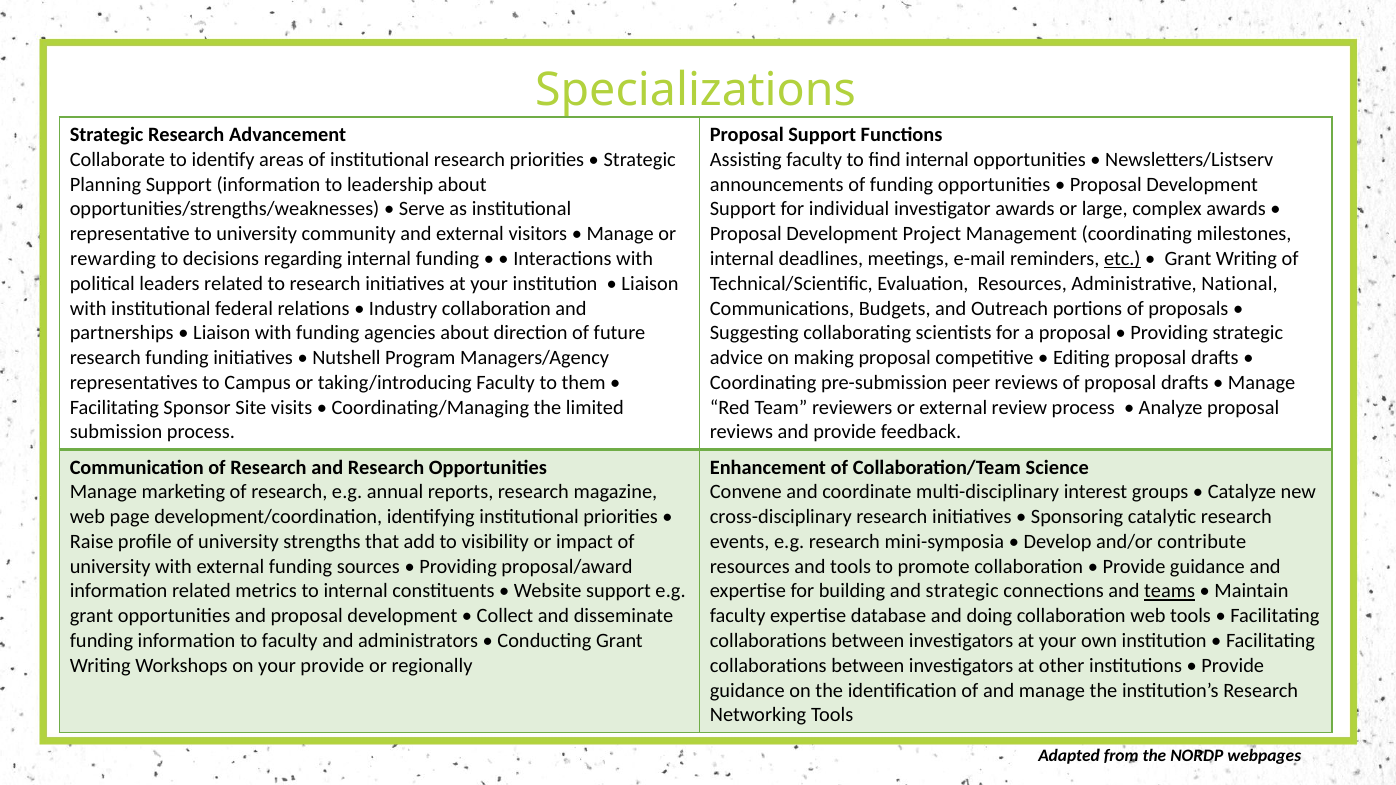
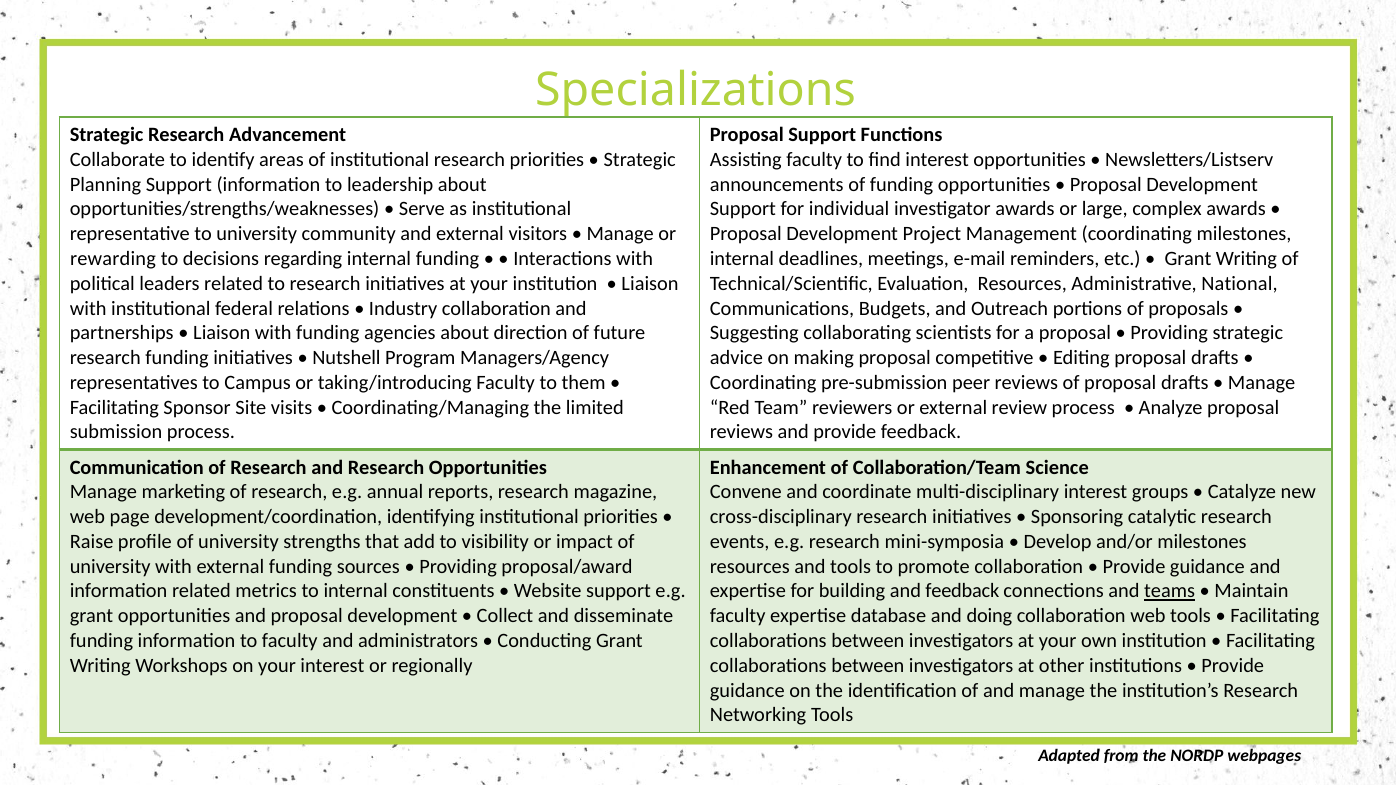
find internal: internal -> interest
etc underline: present -> none
and/or contribute: contribute -> milestones
and strategic: strategic -> feedback
your provide: provide -> interest
